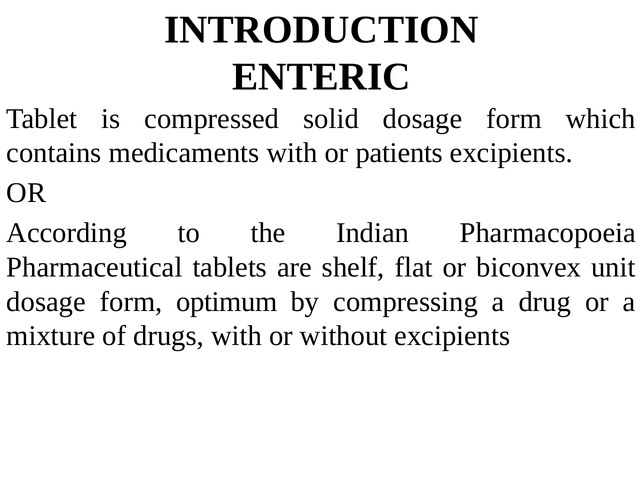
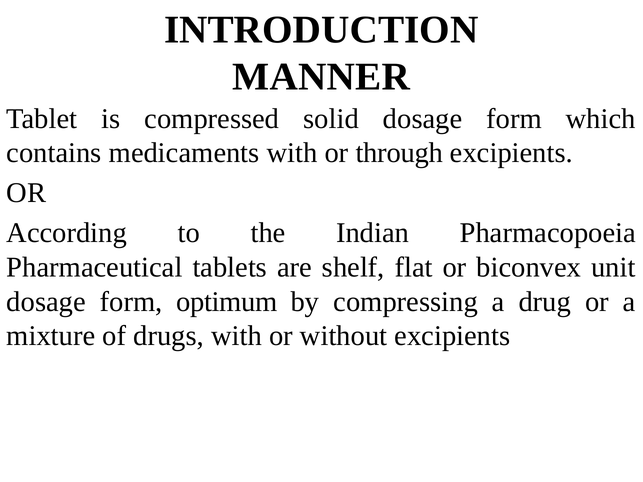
ENTERIC: ENTERIC -> MANNER
patients: patients -> through
